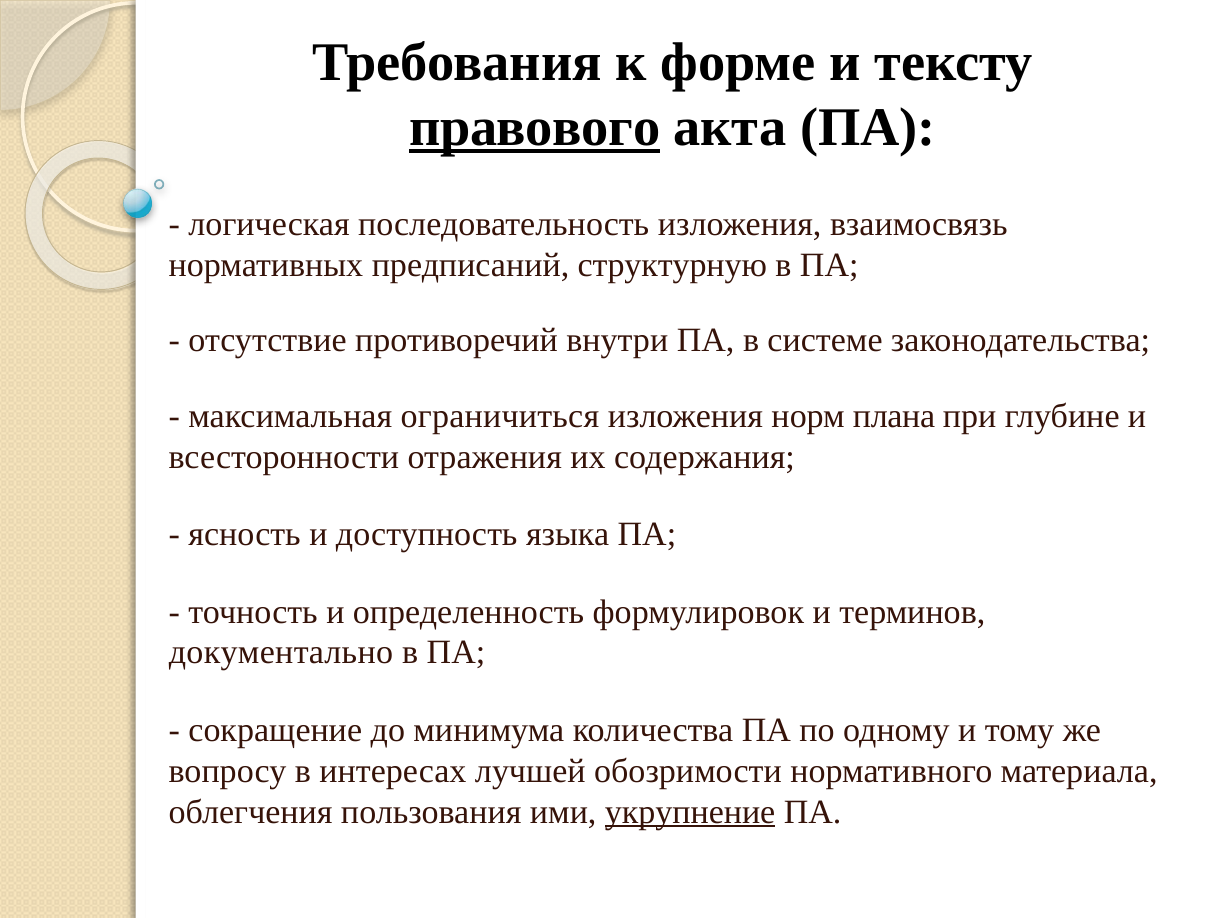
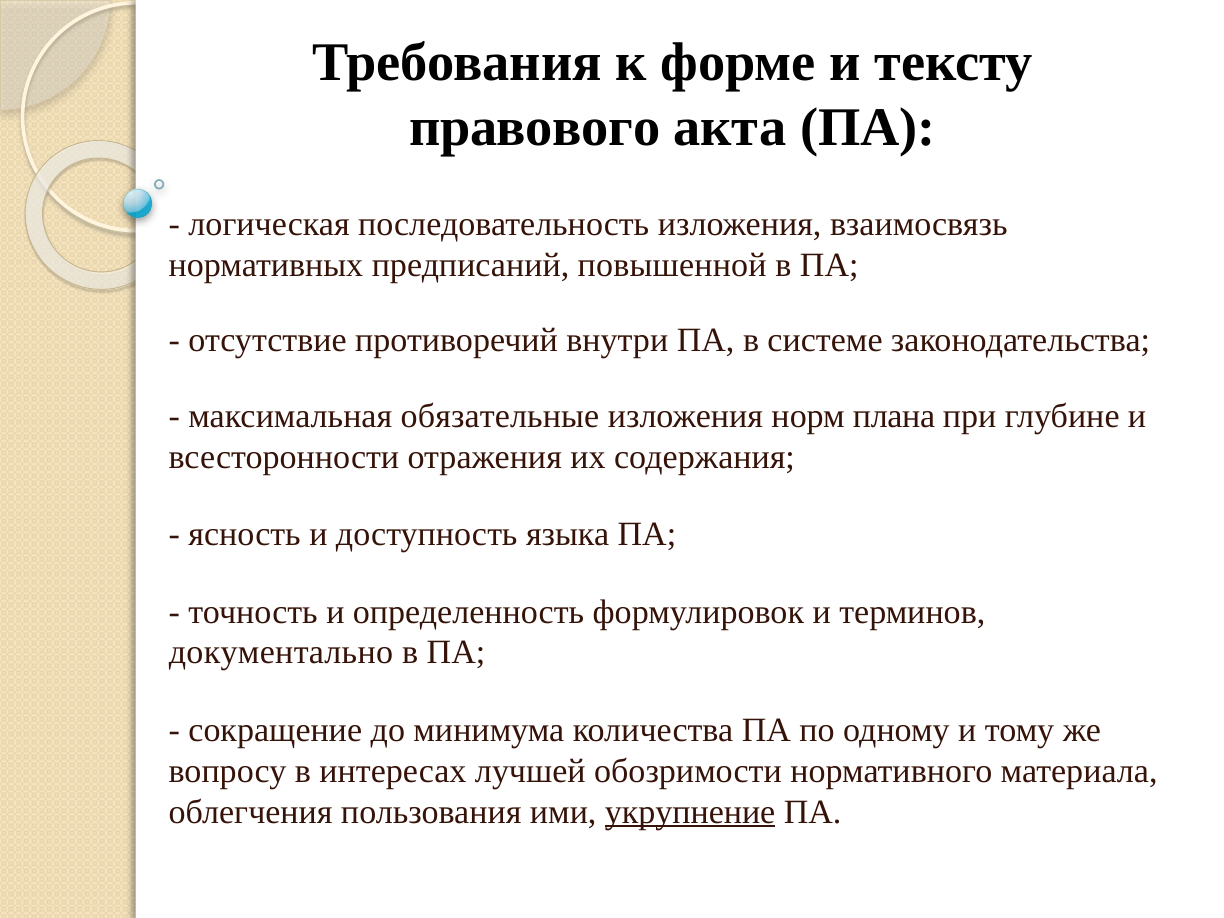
правового underline: present -> none
структурную: структурную -> повышенной
ограничиться: ограничиться -> обязательные
